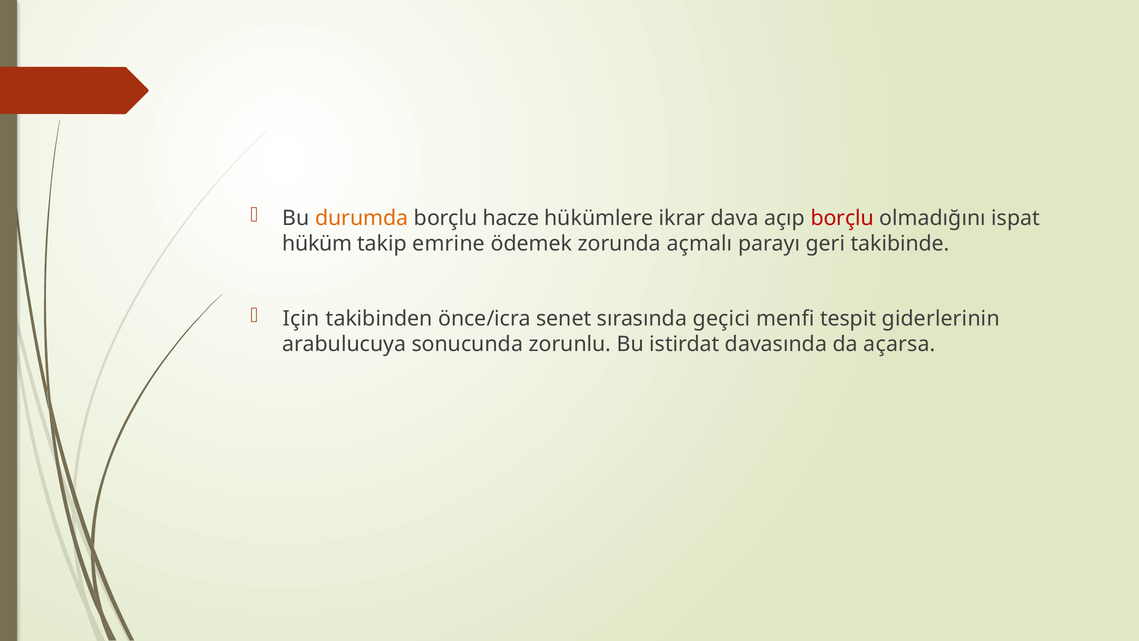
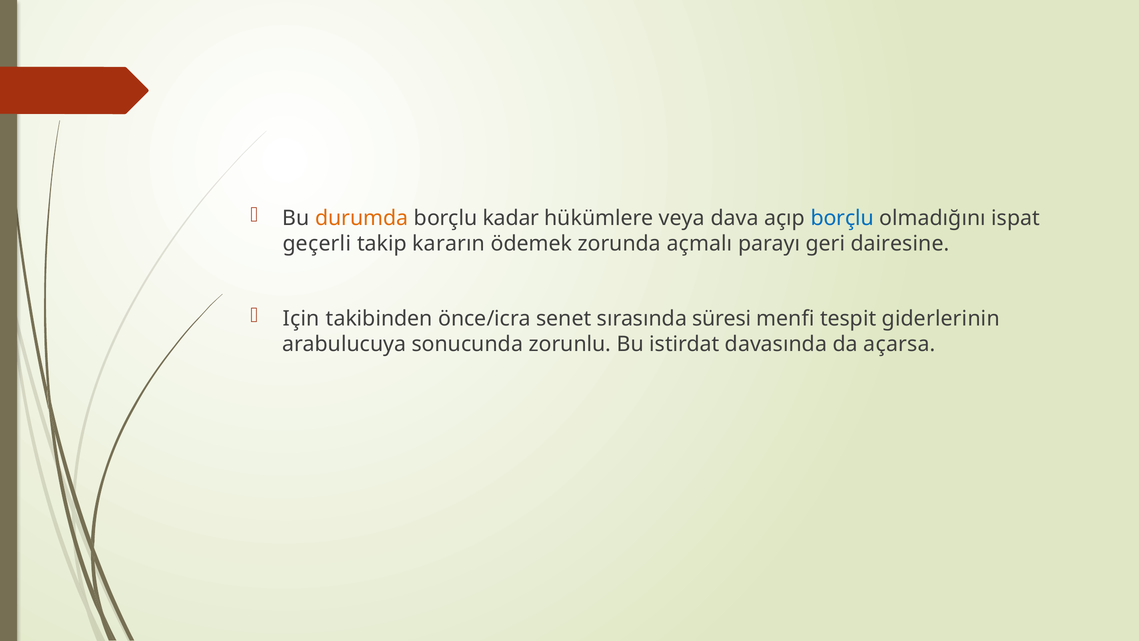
hacze: hacze -> kadar
ikrar: ikrar -> veya
borçlu at (842, 218) colour: red -> blue
hüküm: hüküm -> geçerli
emrine: emrine -> kararın
takibinde: takibinde -> dairesine
geçici: geçici -> süresi
